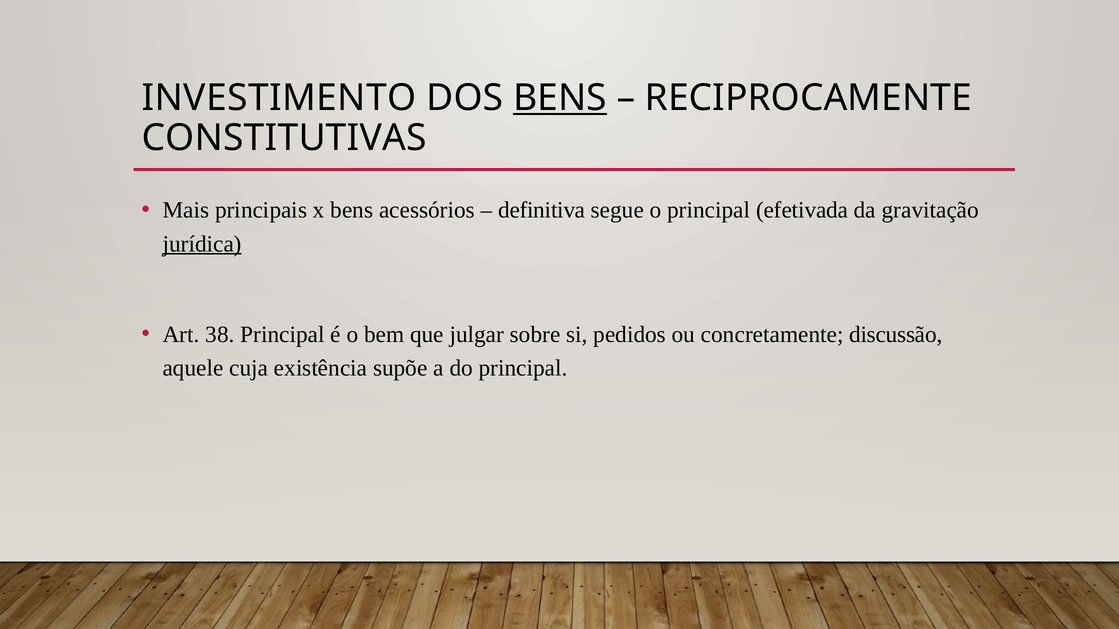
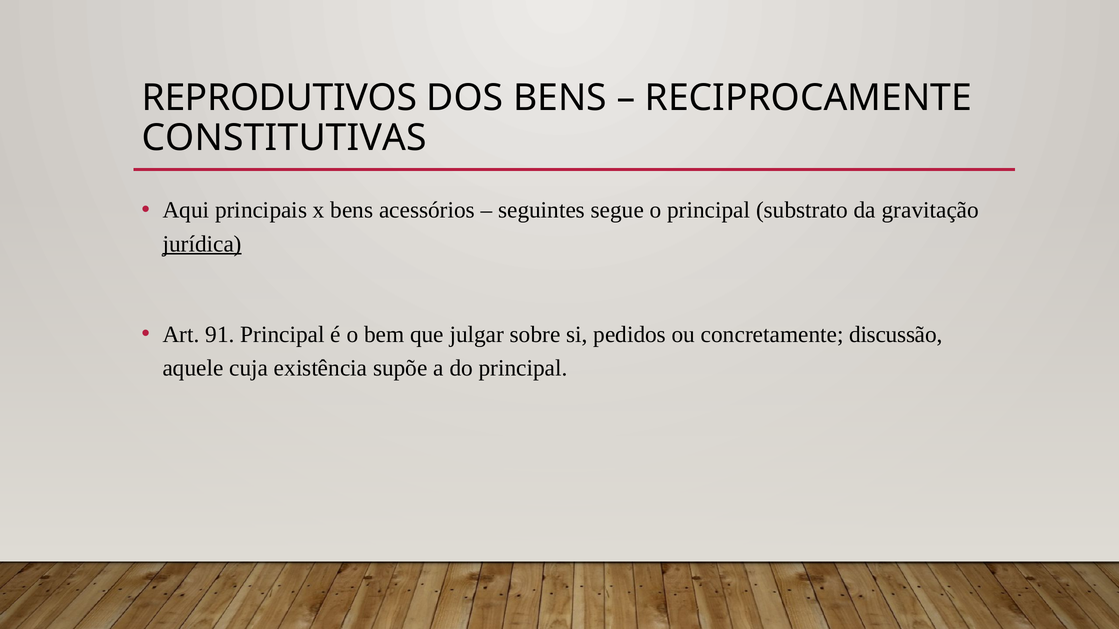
INVESTIMENTO: INVESTIMENTO -> REPRODUTIVOS
BENS at (560, 98) underline: present -> none
Mais: Mais -> Aqui
definitiva: definitiva -> seguintes
efetivada: efetivada -> substrato
38: 38 -> 91
